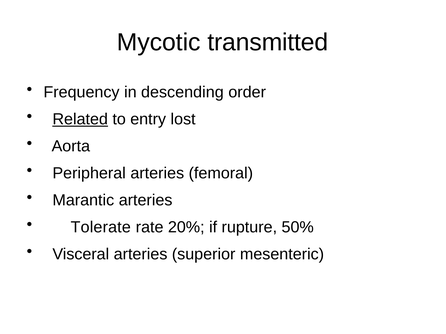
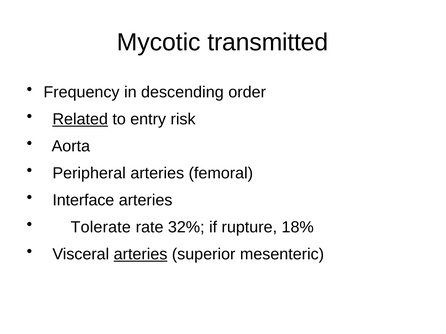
lost: lost -> risk
Marantic: Marantic -> Interface
20%: 20% -> 32%
50%: 50% -> 18%
arteries at (141, 255) underline: none -> present
